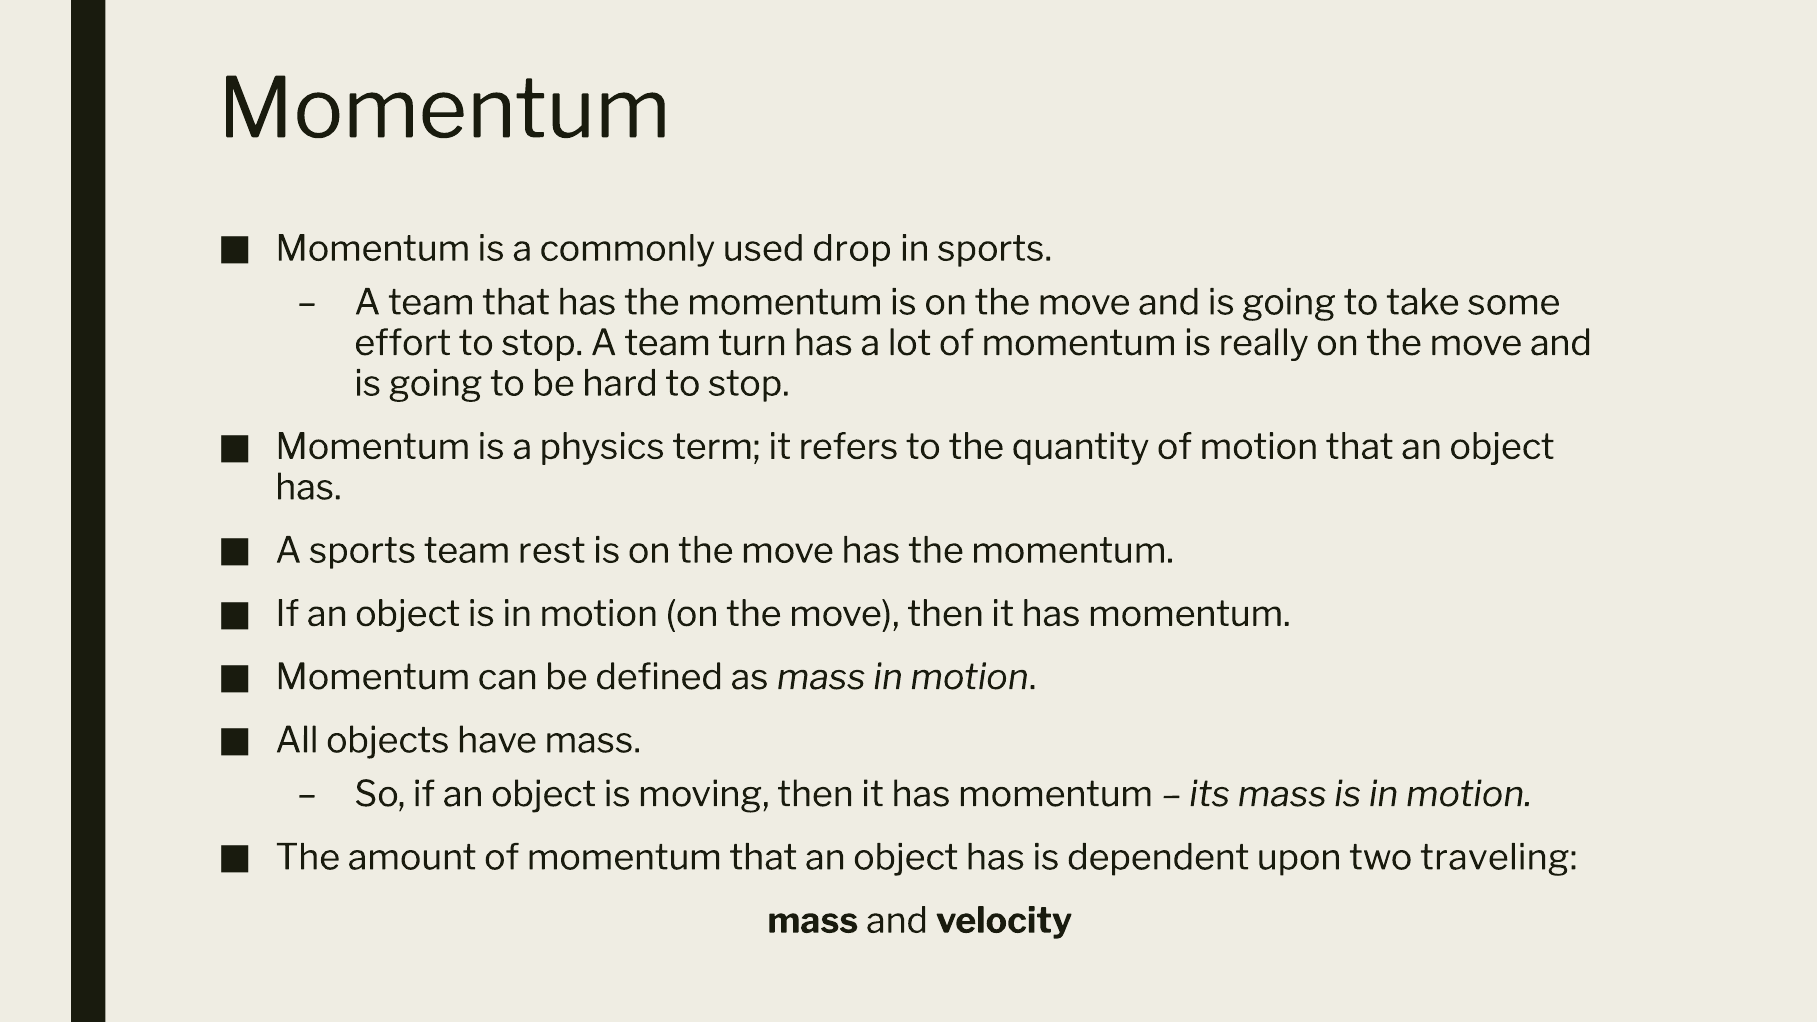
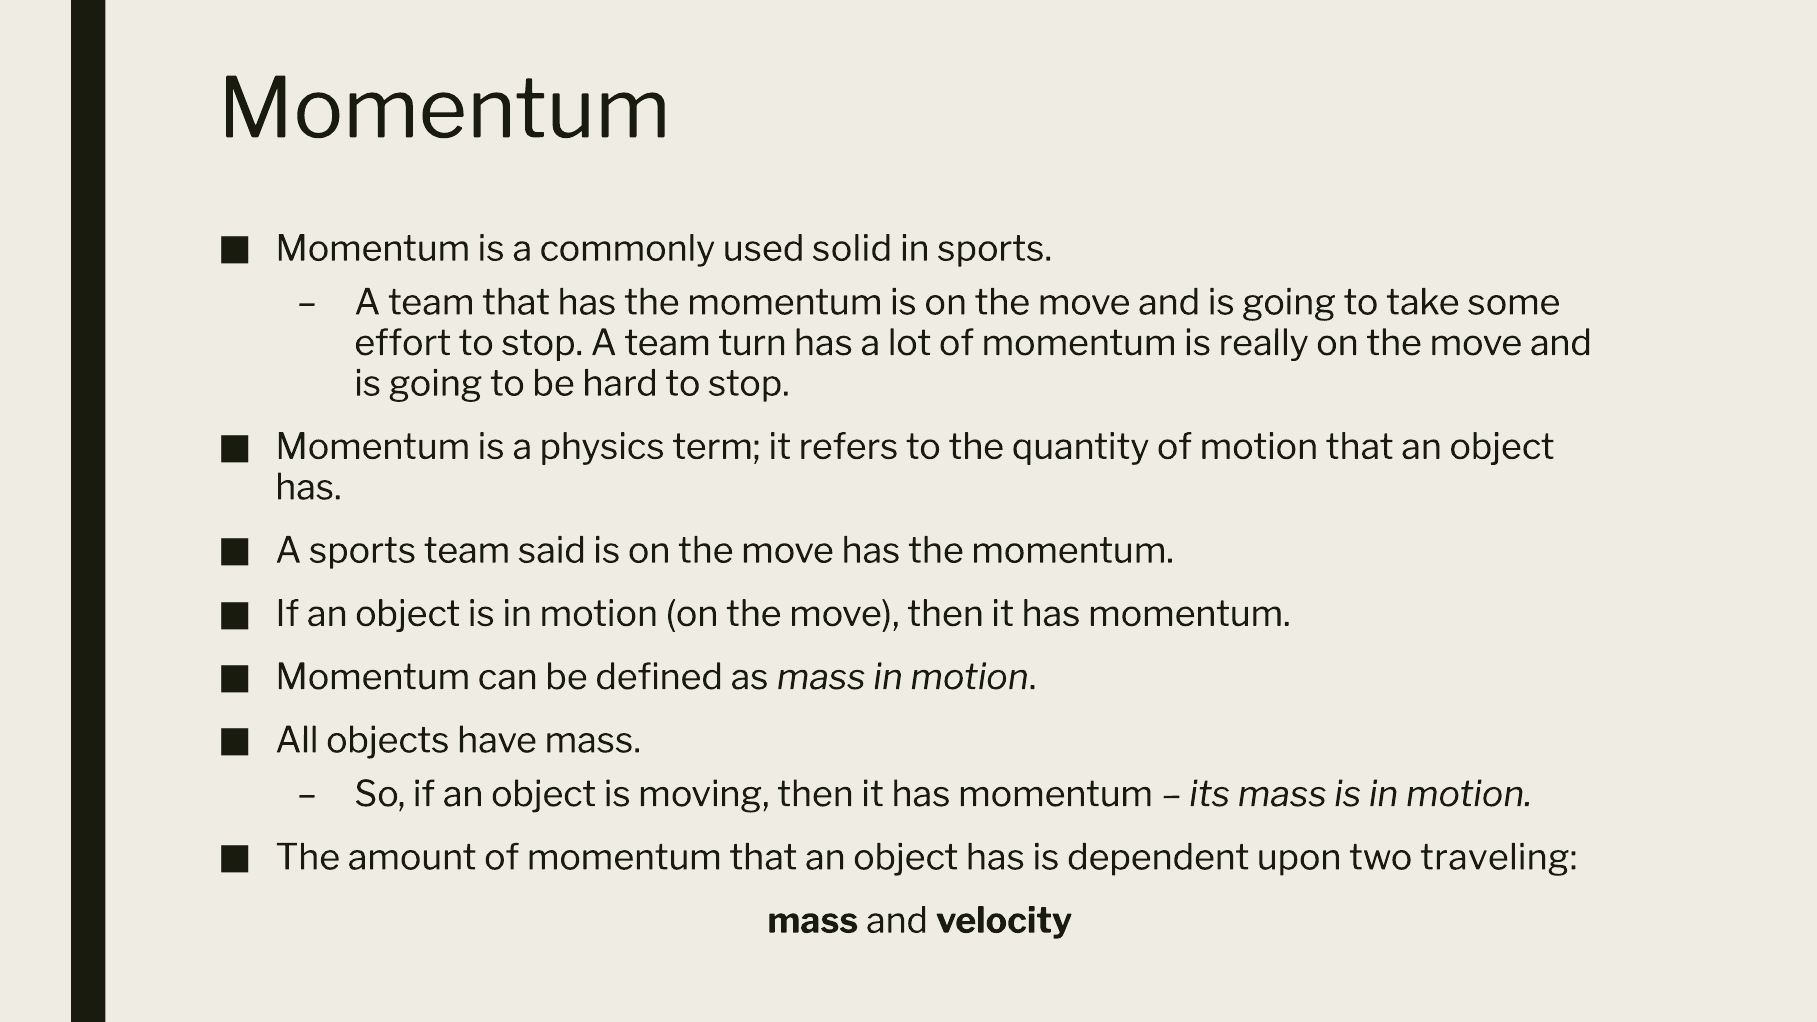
drop: drop -> solid
rest: rest -> said
